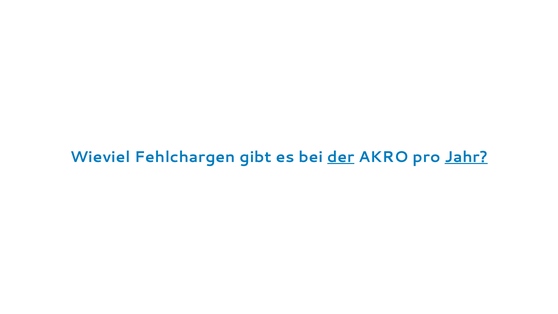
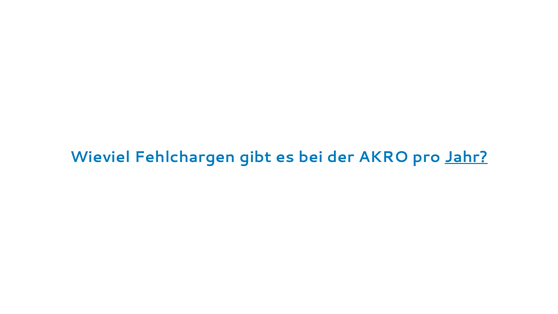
der underline: present -> none
